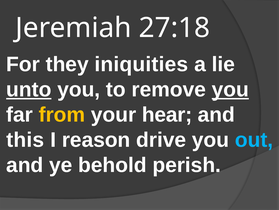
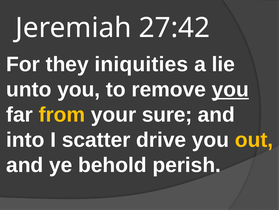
27:18: 27:18 -> 27:42
unto underline: present -> none
hear: hear -> sure
this: this -> into
reason: reason -> scatter
out colour: light blue -> yellow
